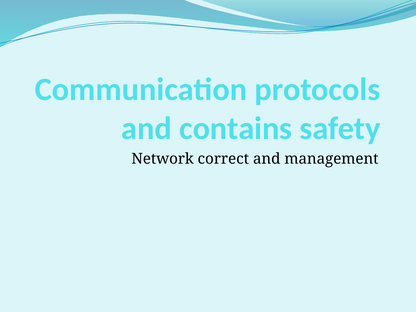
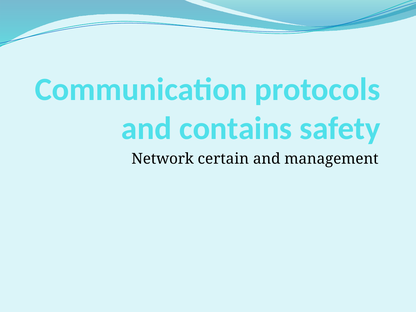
correct: correct -> certain
